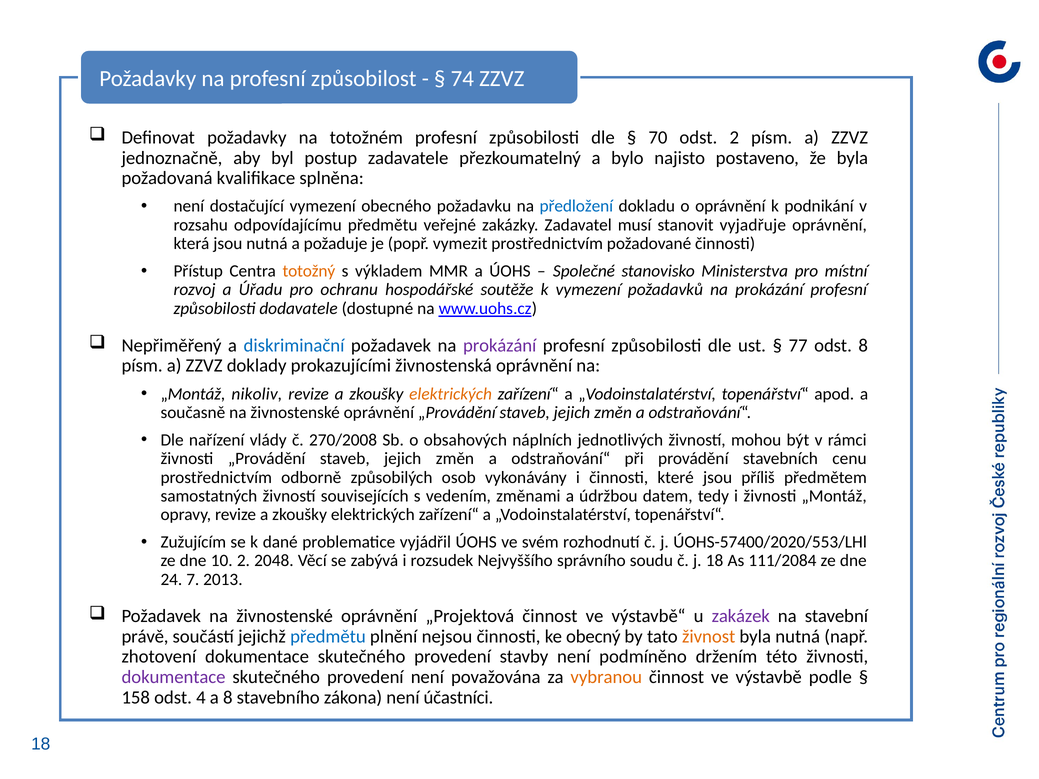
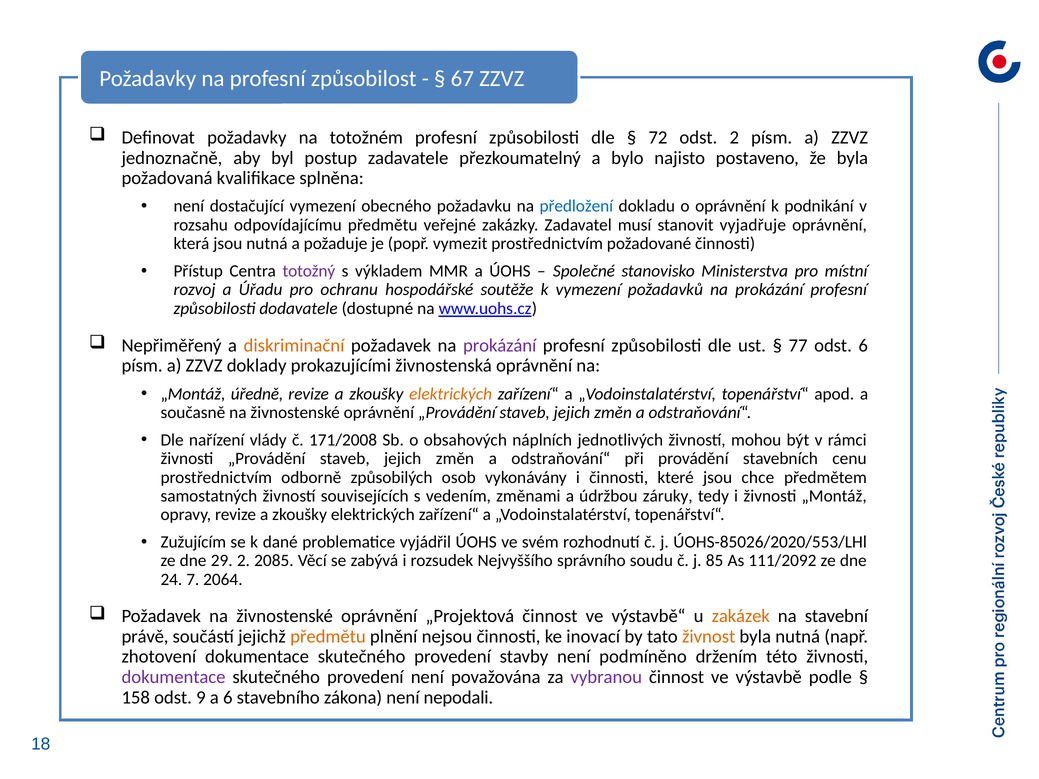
74: 74 -> 67
70: 70 -> 72
totožný colour: orange -> purple
diskriminační colour: blue -> orange
odst 8: 8 -> 6
nikoliv: nikoliv -> úředně
270/2008: 270/2008 -> 171/2008
příliš: příliš -> chce
datem: datem -> záruky
ÚOHS-57400/2020/553/LHl: ÚOHS-57400/2020/553/LHl -> ÚOHS-85026/2020/553/LHl
10: 10 -> 29
2048: 2048 -> 2085
j 18: 18 -> 85
111/2084: 111/2084 -> 111/2092
2013: 2013 -> 2064
zakázek colour: purple -> orange
předmětu at (328, 637) colour: blue -> orange
obecný: obecný -> inovací
vybranou colour: orange -> purple
4: 4 -> 9
a 8: 8 -> 6
účastníci: účastníci -> nepodali
